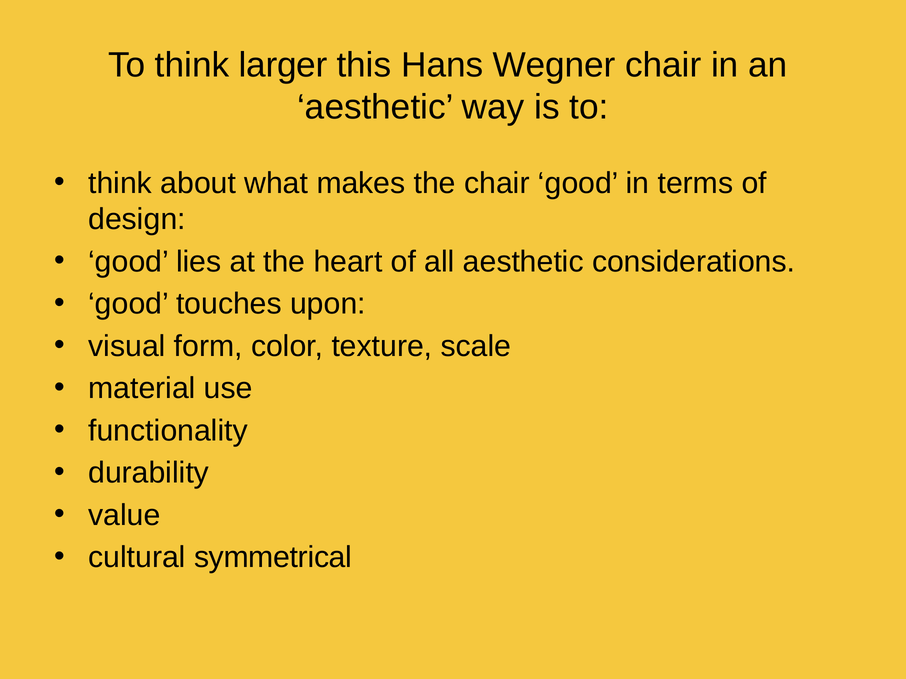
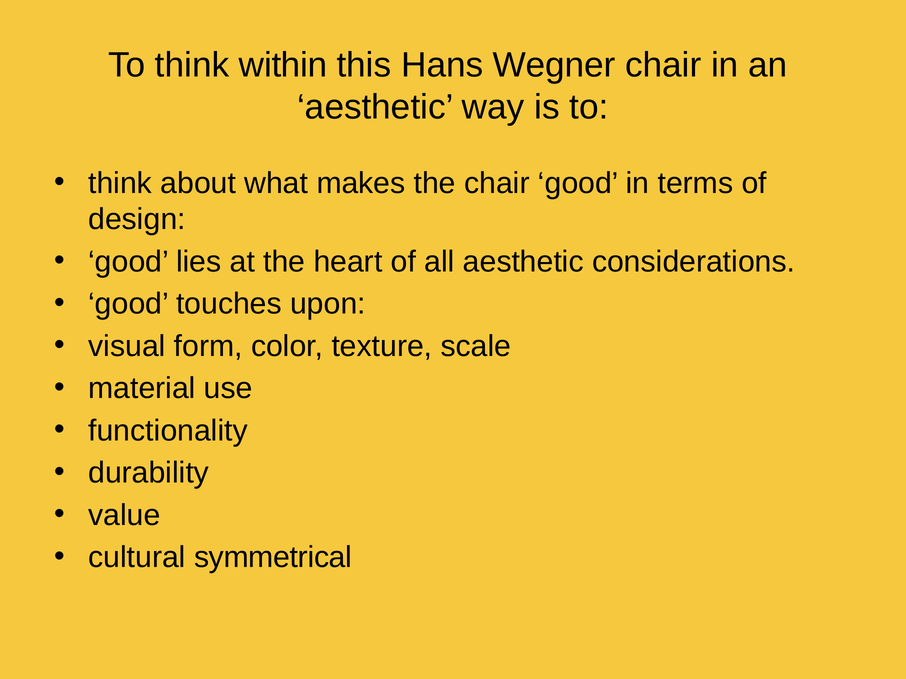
larger: larger -> within
